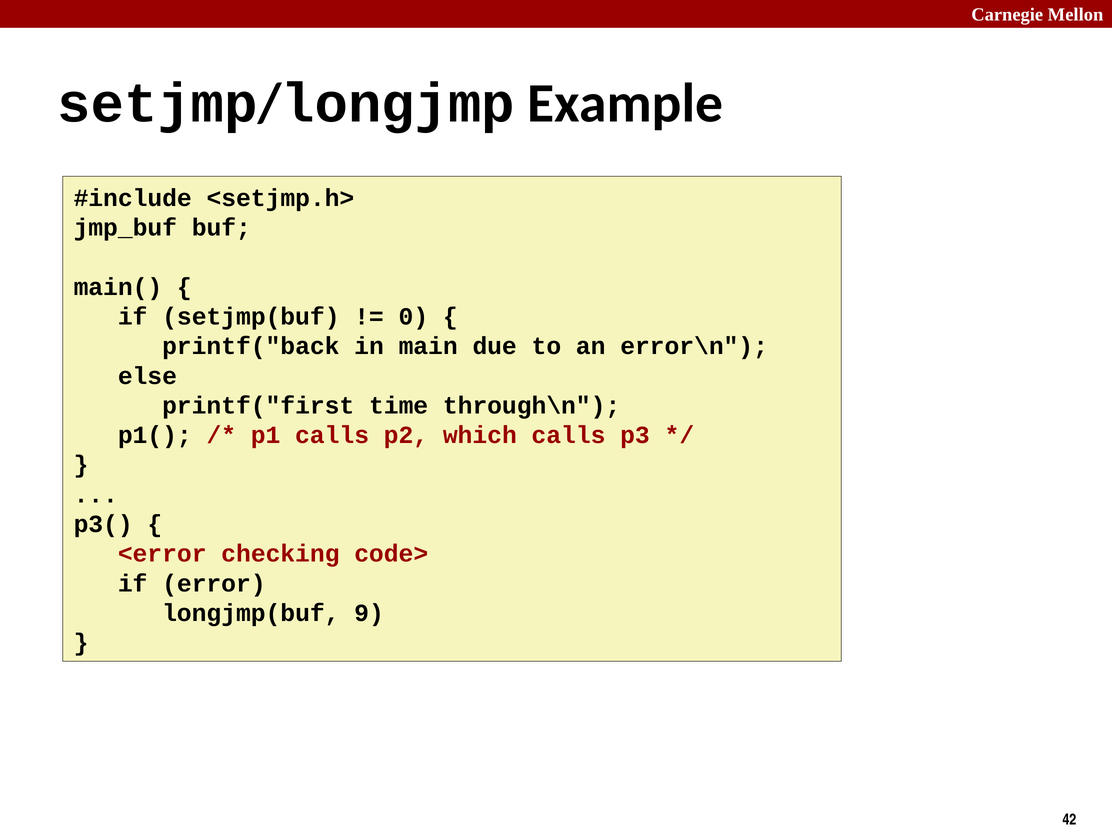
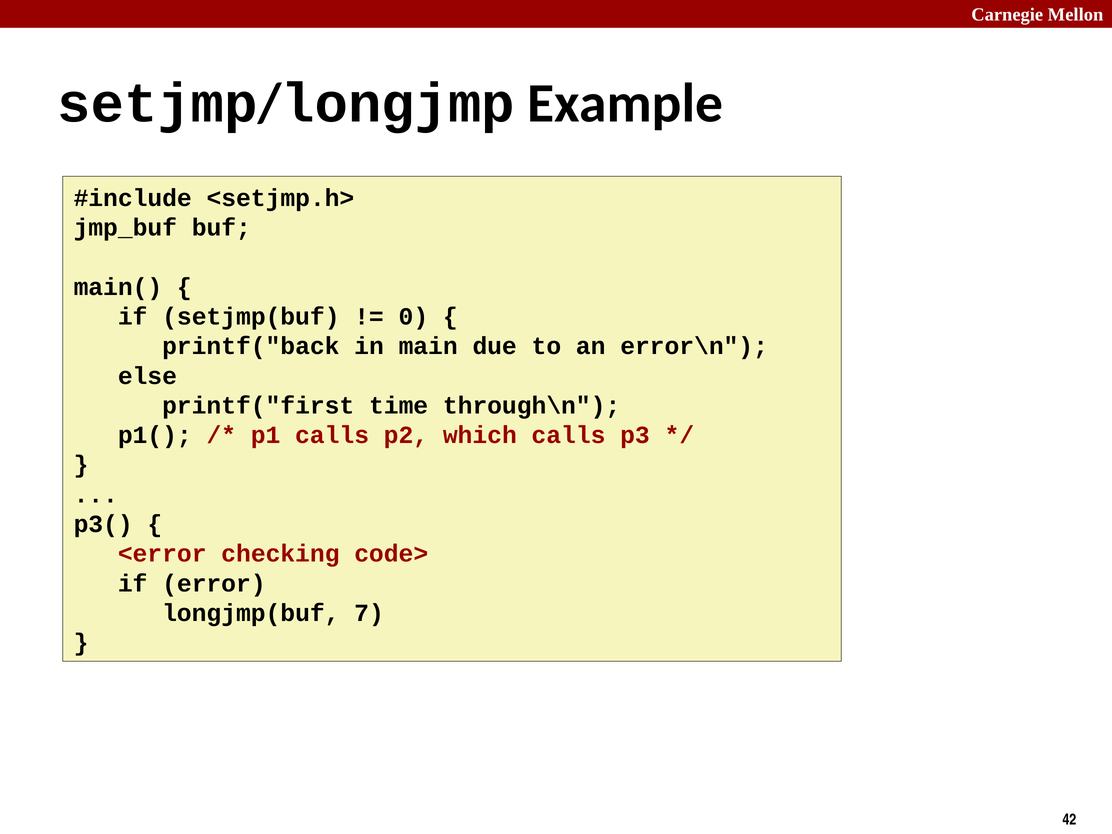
9: 9 -> 7
